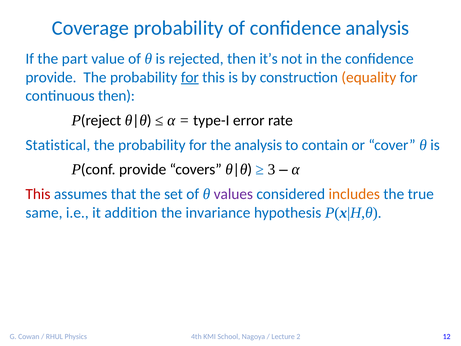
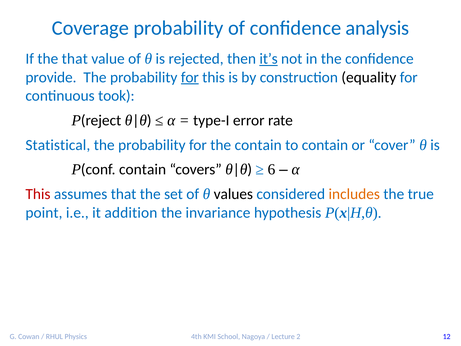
the part: part -> that
it’s underline: none -> present
equality colour: orange -> black
continuous then: then -> took
the analysis: analysis -> contain
P(conf provide: provide -> contain
3: 3 -> 6
values colour: purple -> black
same: same -> point
